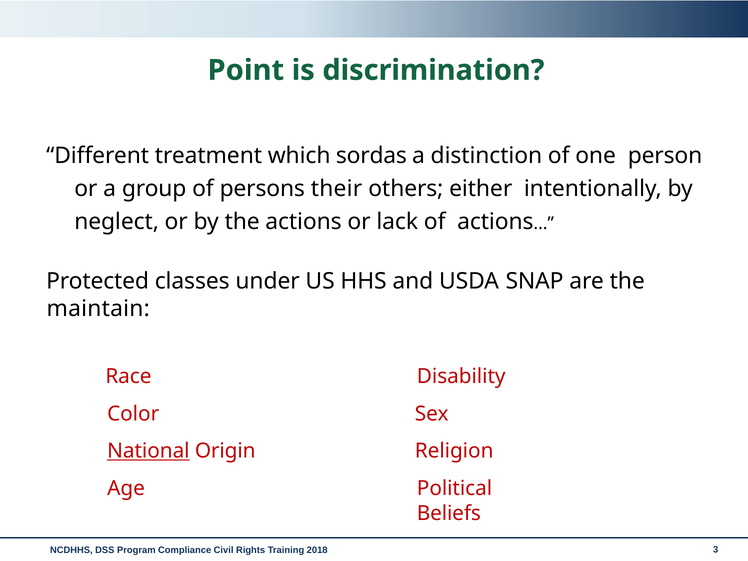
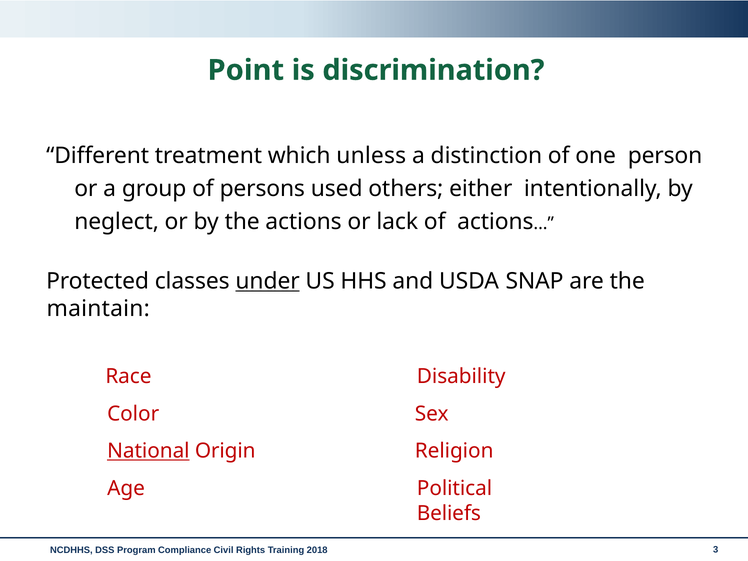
sordas: sordas -> unless
their: their -> used
under underline: none -> present
